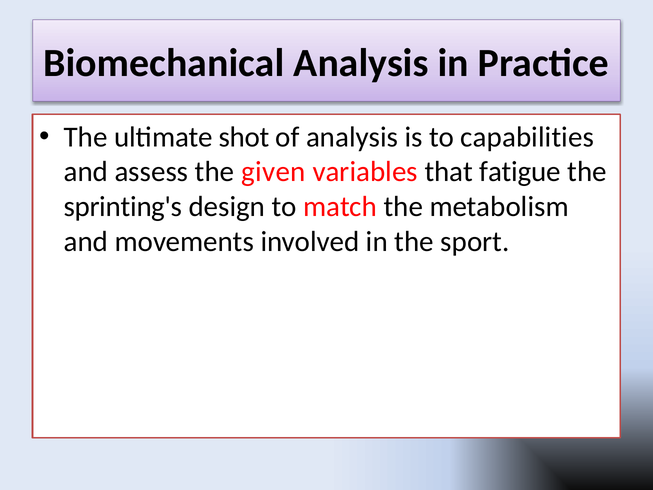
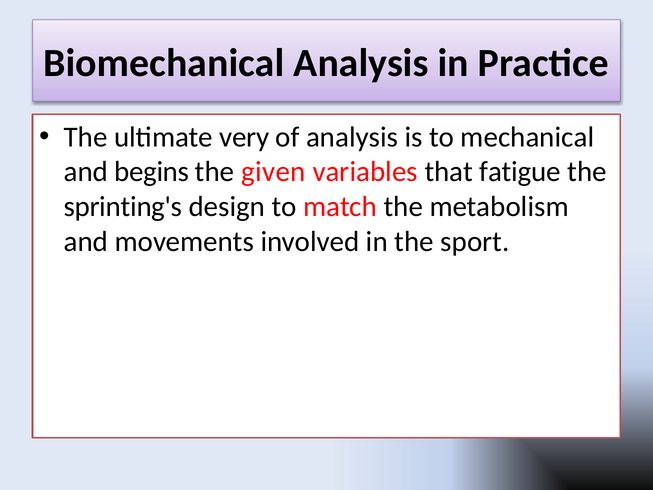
shot: shot -> very
capabilities: capabilities -> mechanical
assess: assess -> begins
